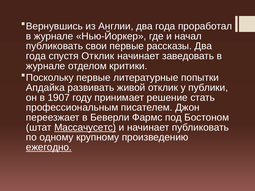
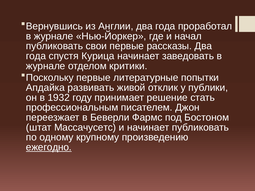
спустя Отклик: Отклик -> Курица
1907: 1907 -> 1932
Массачусетс underline: present -> none
